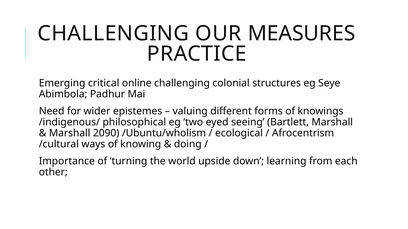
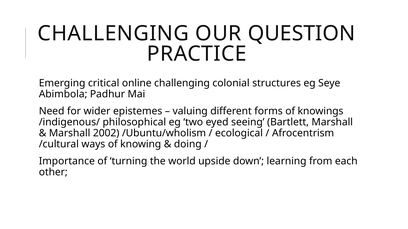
MEASURES: MEASURES -> QUESTION
2090: 2090 -> 2002
